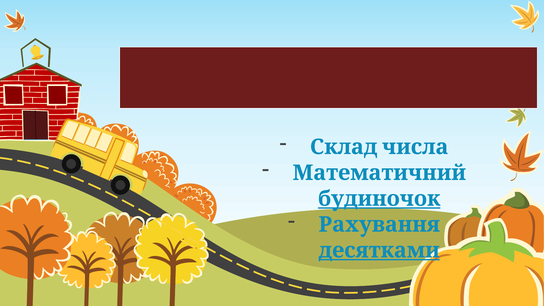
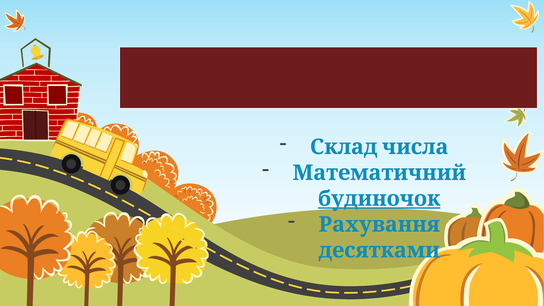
десятками underline: present -> none
